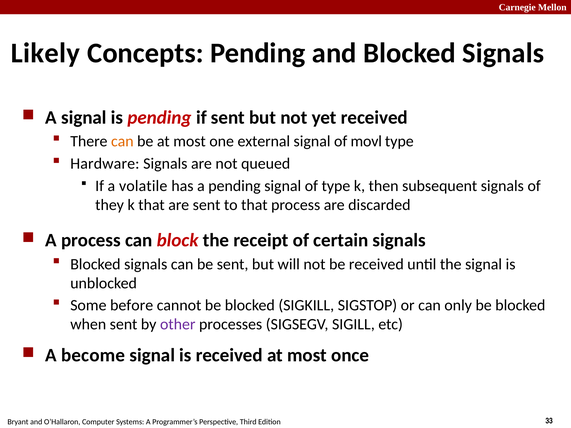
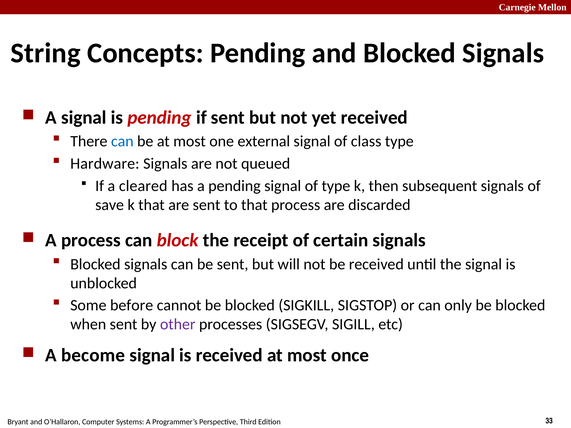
Likely: Likely -> String
can at (122, 142) colour: orange -> blue
movl: movl -> class
volatile: volatile -> cleared
they: they -> save
